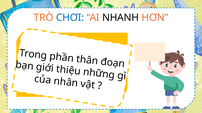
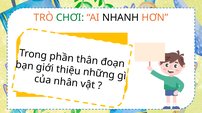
CHƠI colour: blue -> green
